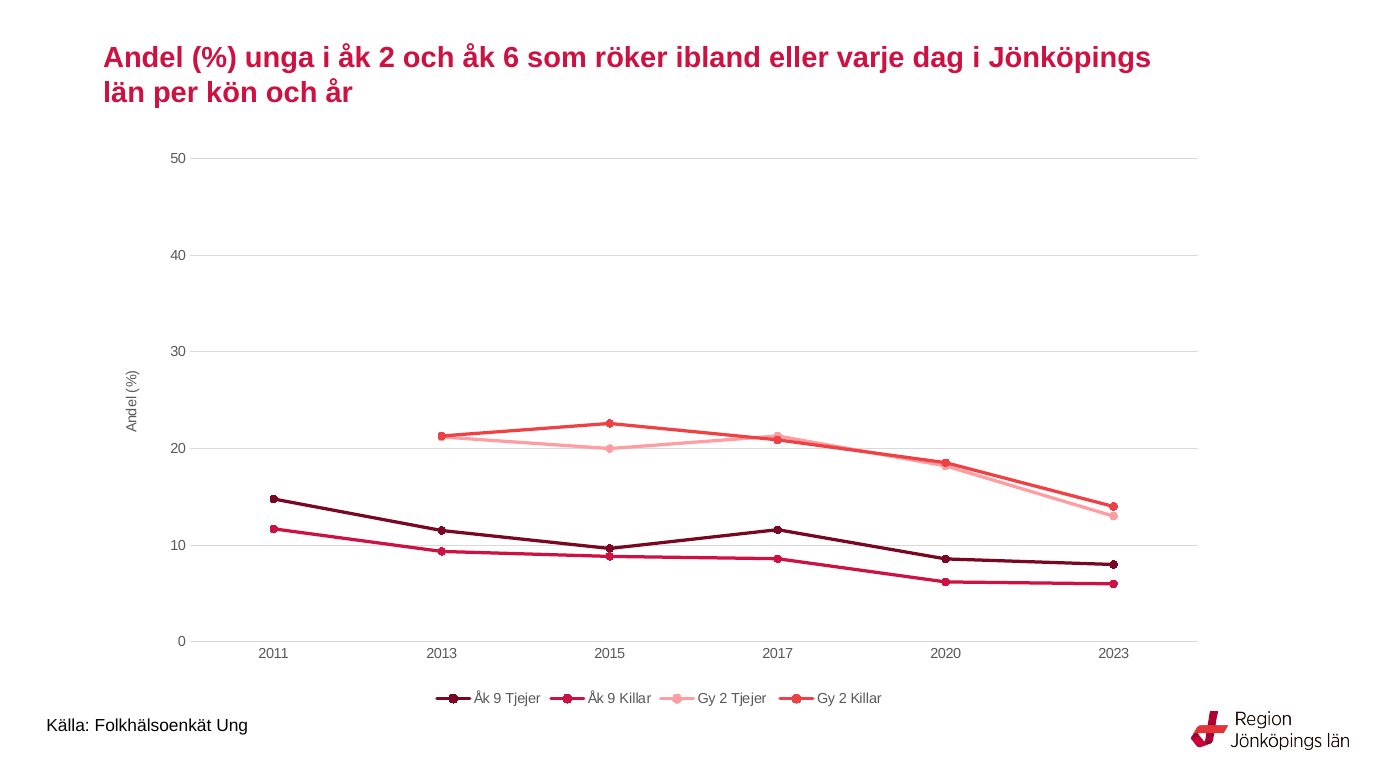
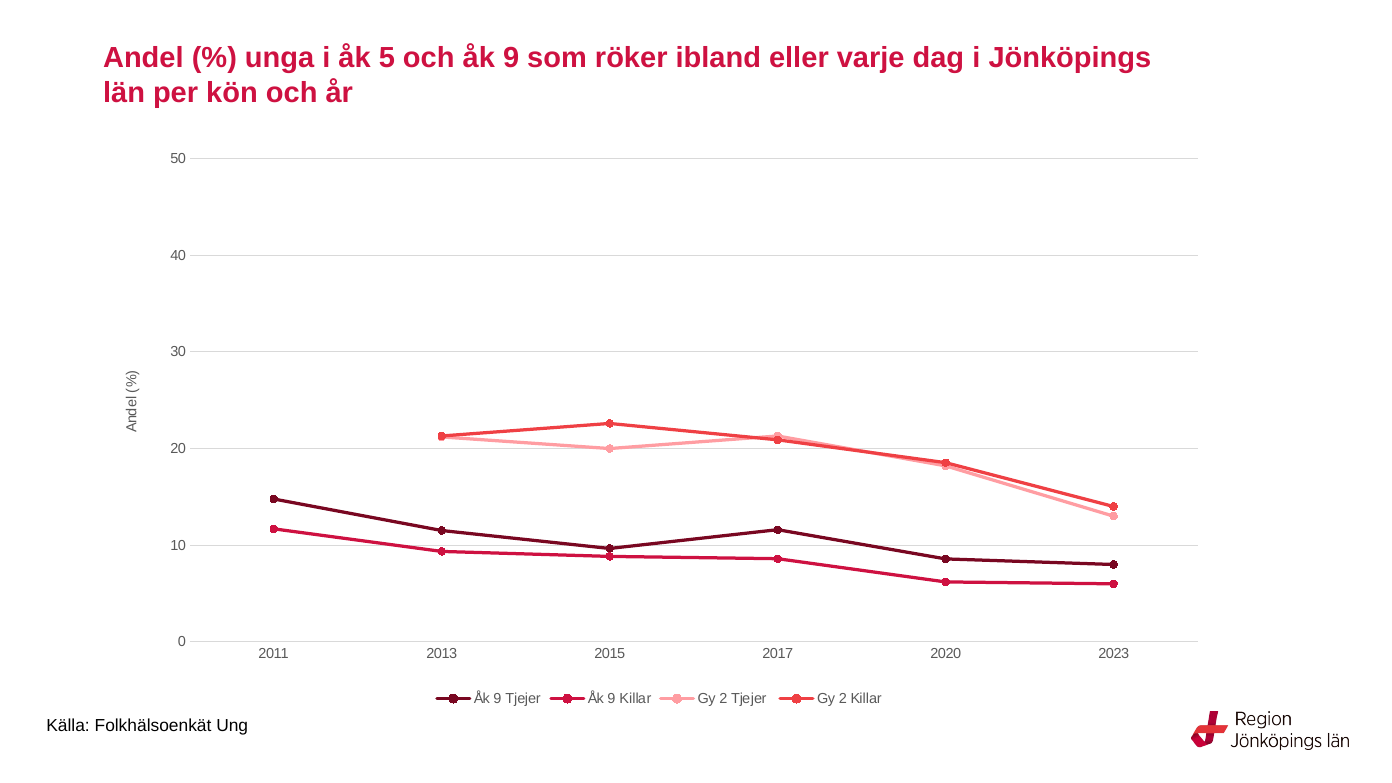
åk 2: 2 -> 5
och åk 6: 6 -> 9
